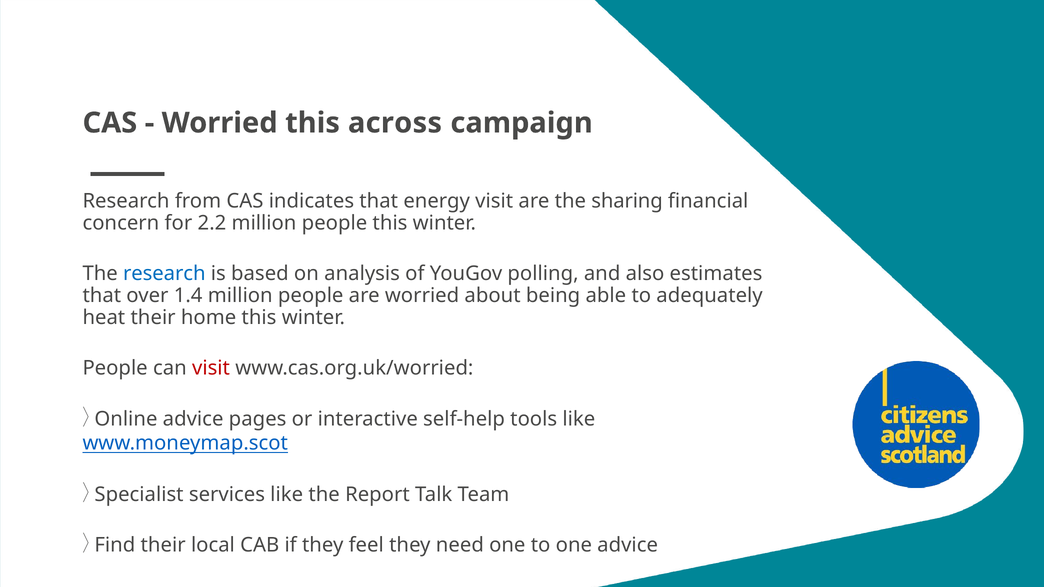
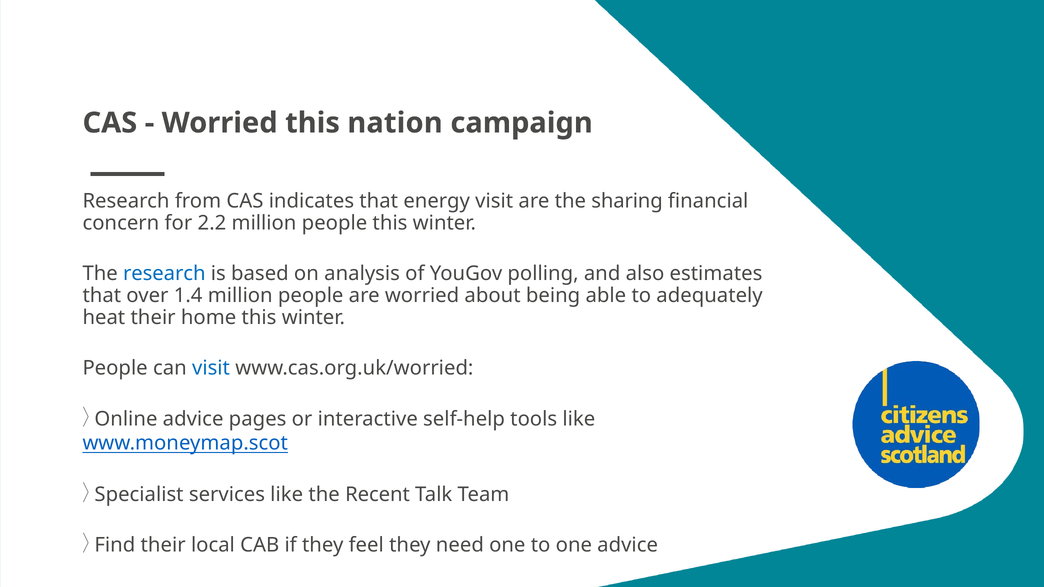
across: across -> nation
visit at (211, 368) colour: red -> blue
Report: Report -> Recent
